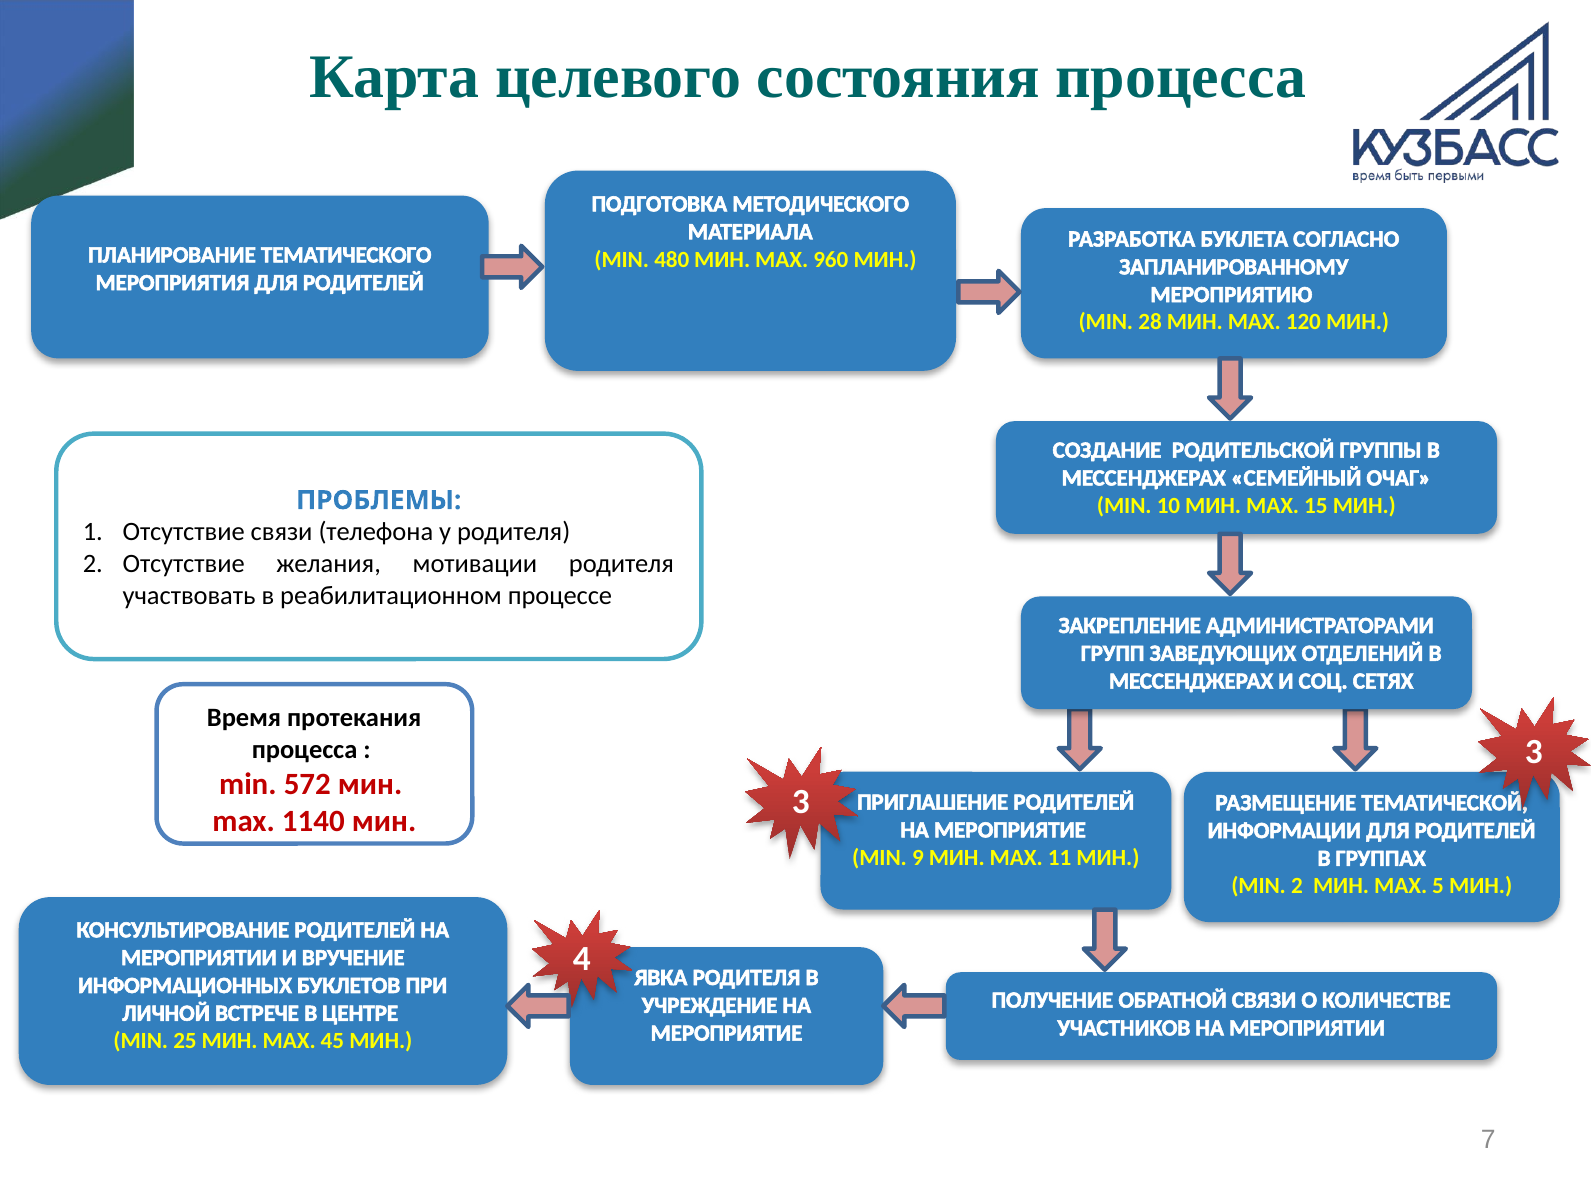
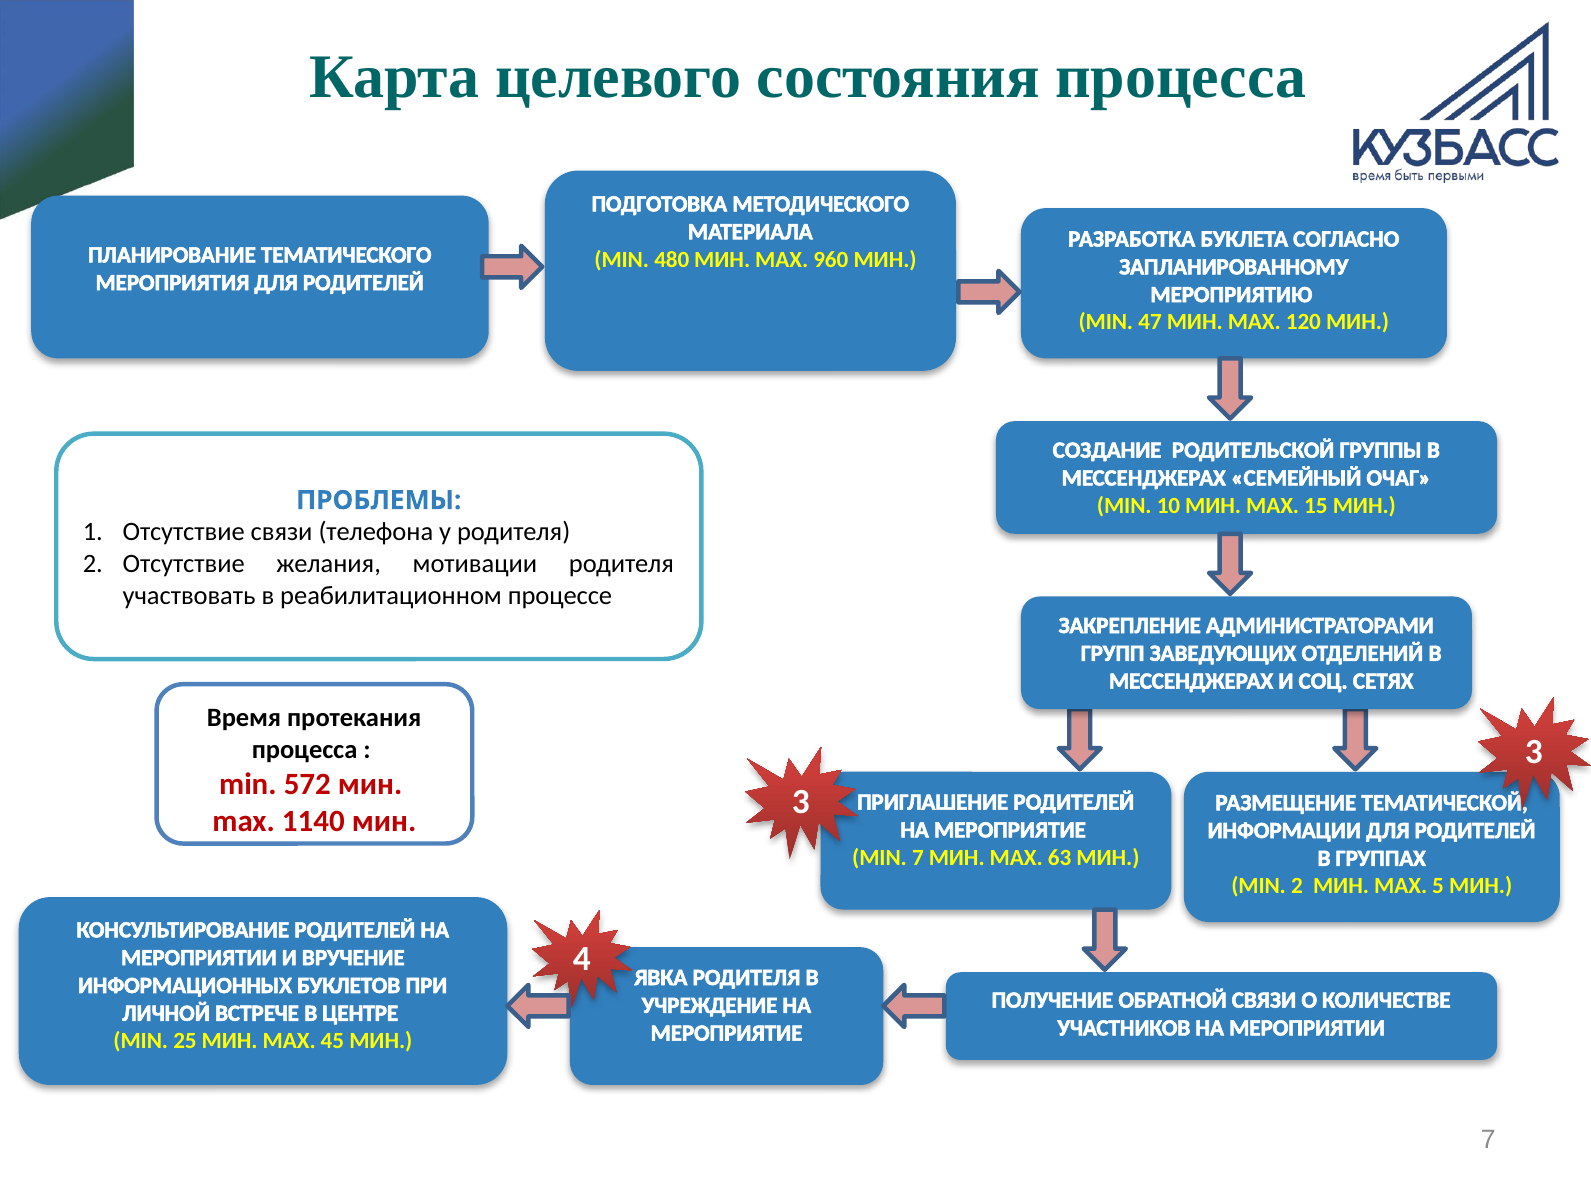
28: 28 -> 47
9 at (918, 858): 9 -> 7
11: 11 -> 63
